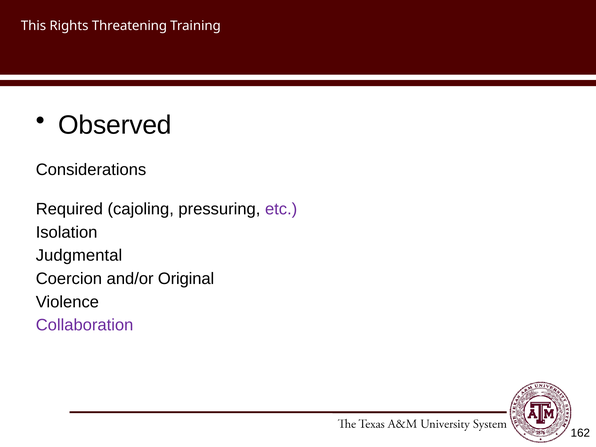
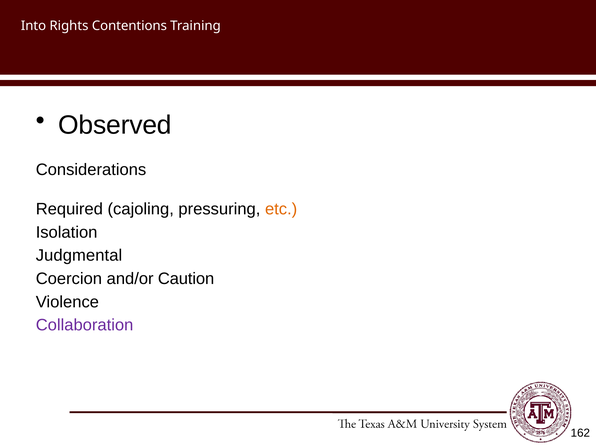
This: This -> Into
Threatening: Threatening -> Contentions
etc colour: purple -> orange
Original: Original -> Caution
